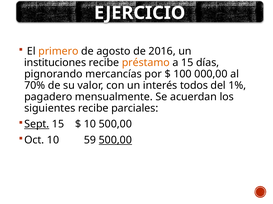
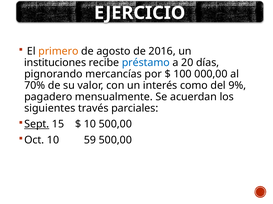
préstamo colour: orange -> blue
a 15: 15 -> 20
todos: todos -> como
1%: 1% -> 9%
siguientes recibe: recibe -> través
500,00 at (115, 141) underline: present -> none
